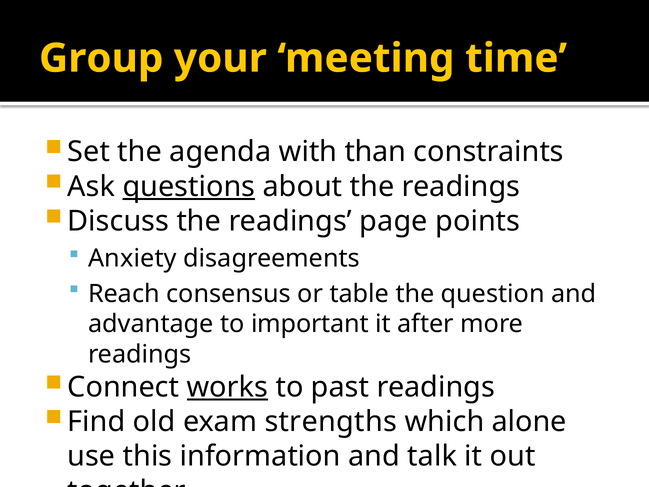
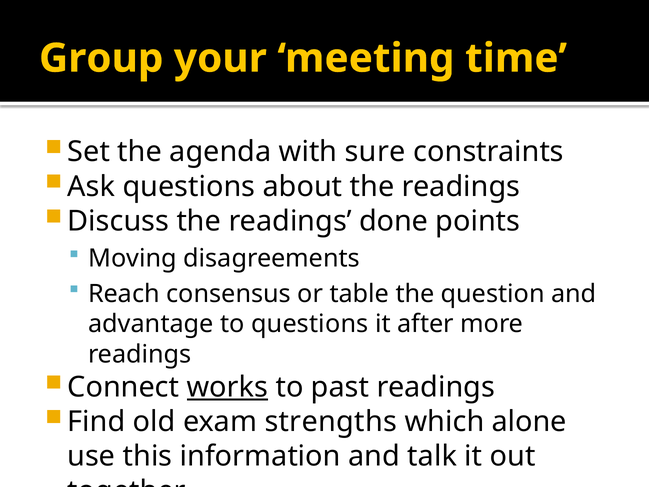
than: than -> sure
questions at (189, 186) underline: present -> none
page: page -> done
Anxiety: Anxiety -> Moving
to important: important -> questions
